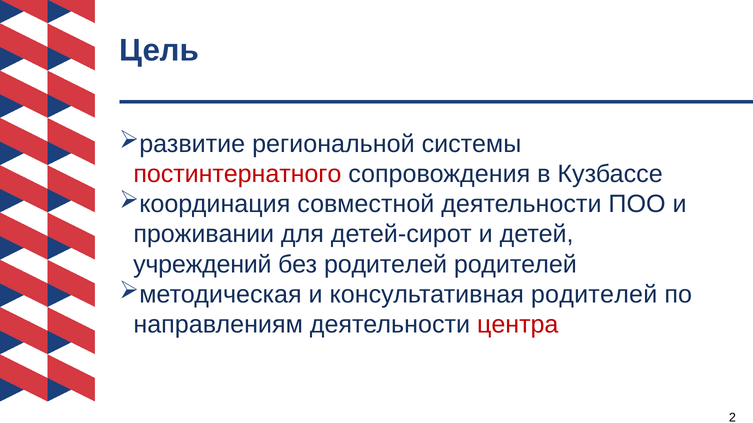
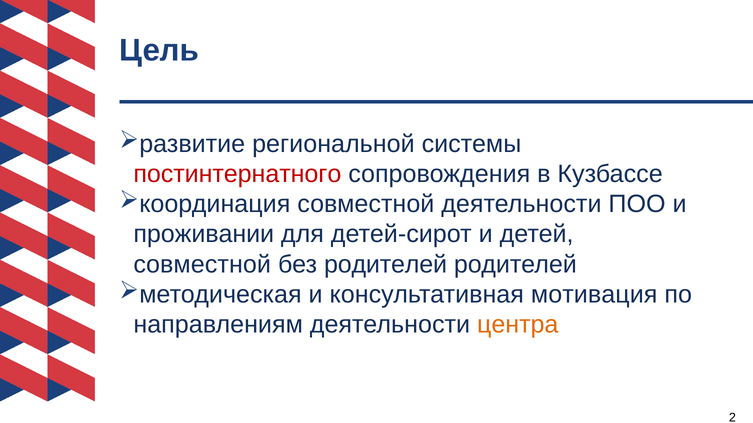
учреждений at (202, 265): учреждений -> совместной
консультативная родителей: родителей -> мотивация
центра colour: red -> orange
